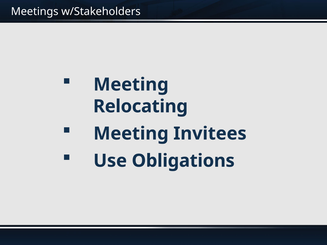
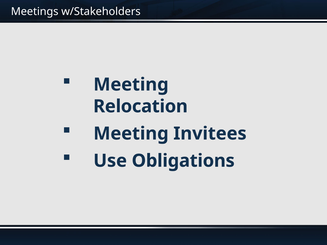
Relocating: Relocating -> Relocation
